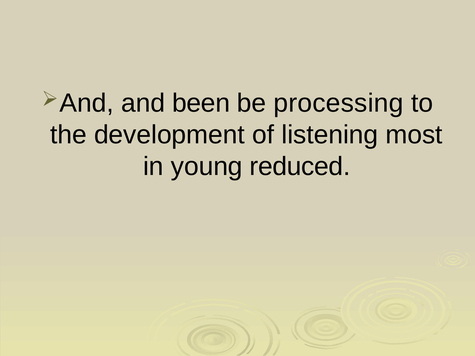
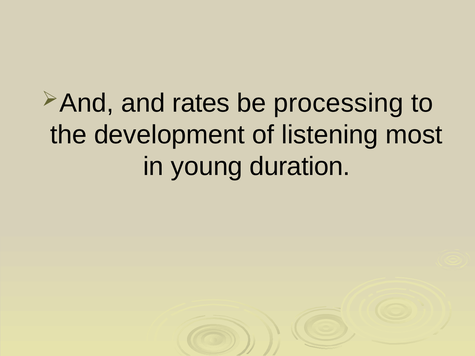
been: been -> rates
reduced: reduced -> duration
